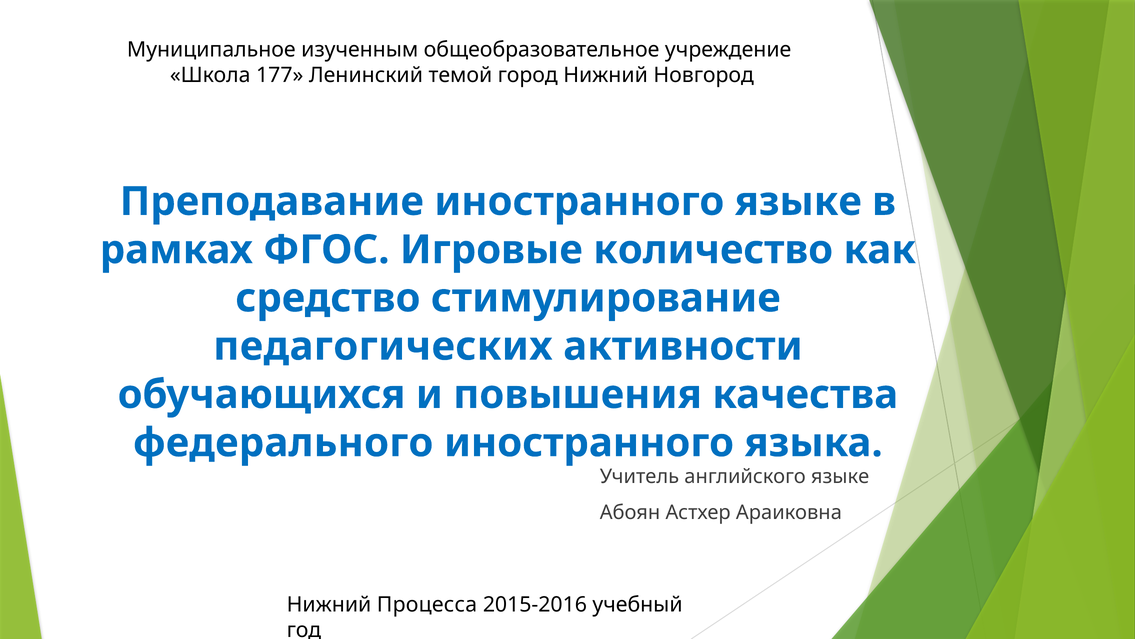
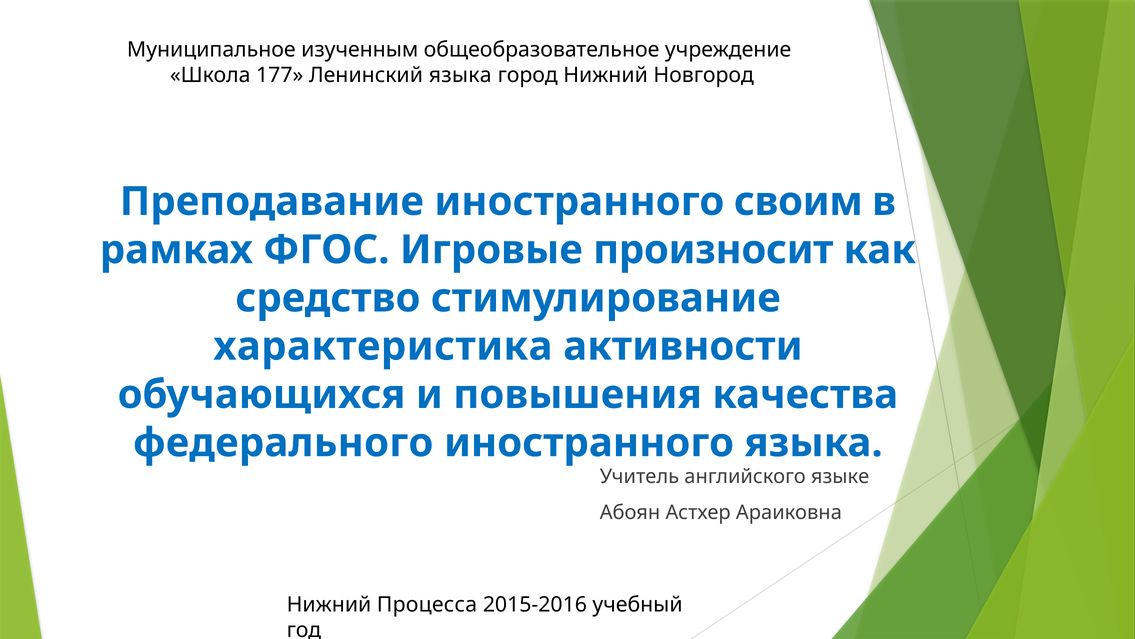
Ленинский темой: темой -> языка
иностранного языке: языке -> своим
количество: количество -> произносит
педагогических: педагогических -> характеристика
